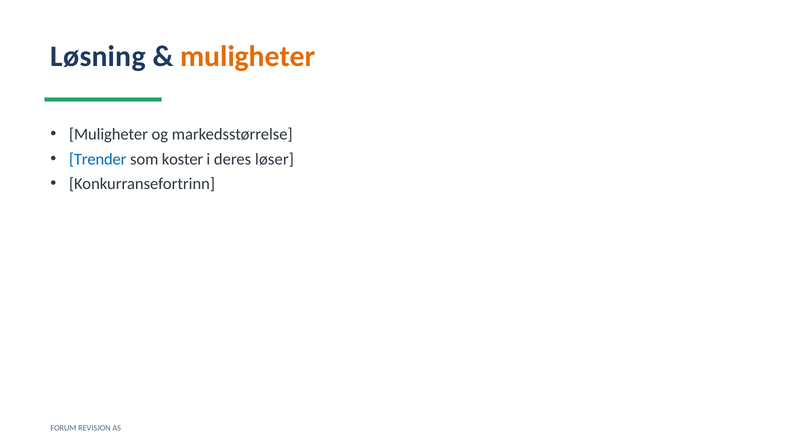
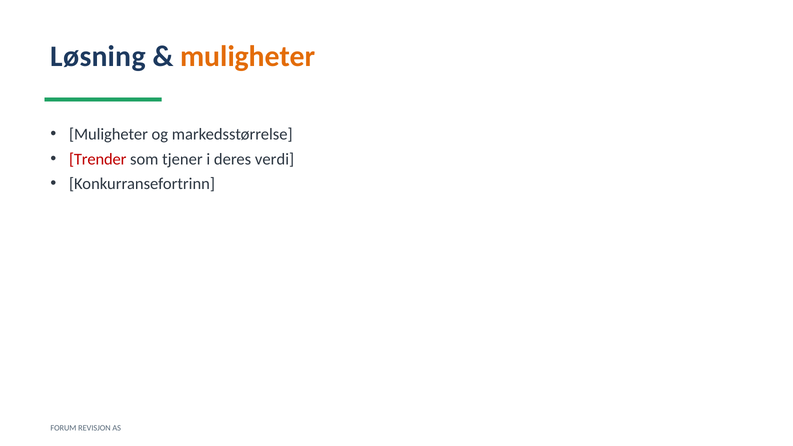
Trender colour: blue -> red
koster: koster -> tjener
løser: løser -> verdi
